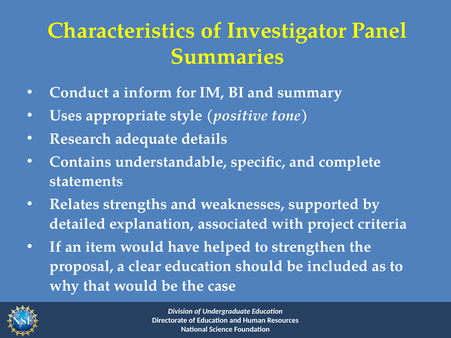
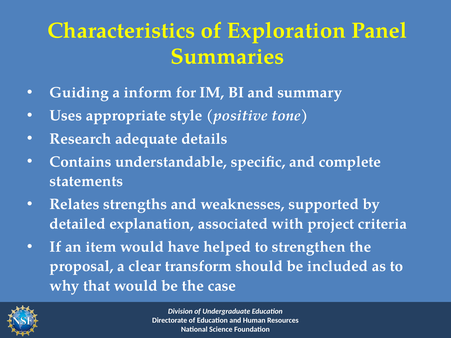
Investigator: Investigator -> Exploration
Conduct: Conduct -> Guiding
clear education: education -> transform
